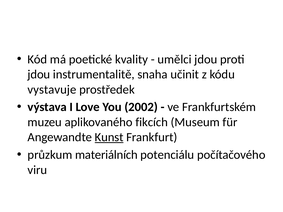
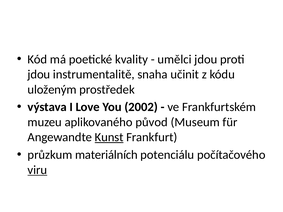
vystavuje: vystavuje -> uloženým
fikcích: fikcích -> původ
viru underline: none -> present
